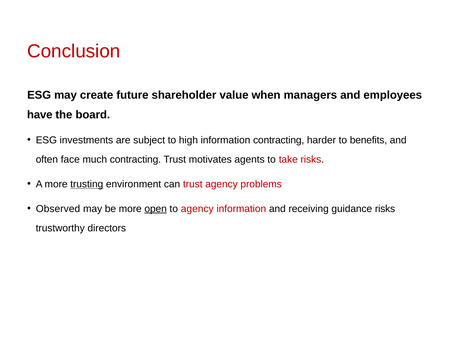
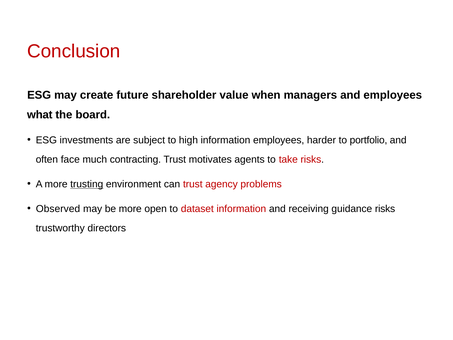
have: have -> what
information contracting: contracting -> employees
benefits: benefits -> portfolio
open underline: present -> none
to agency: agency -> dataset
